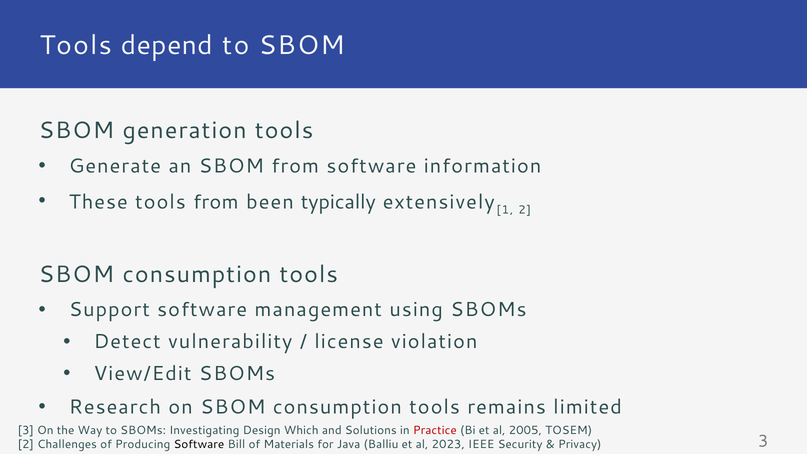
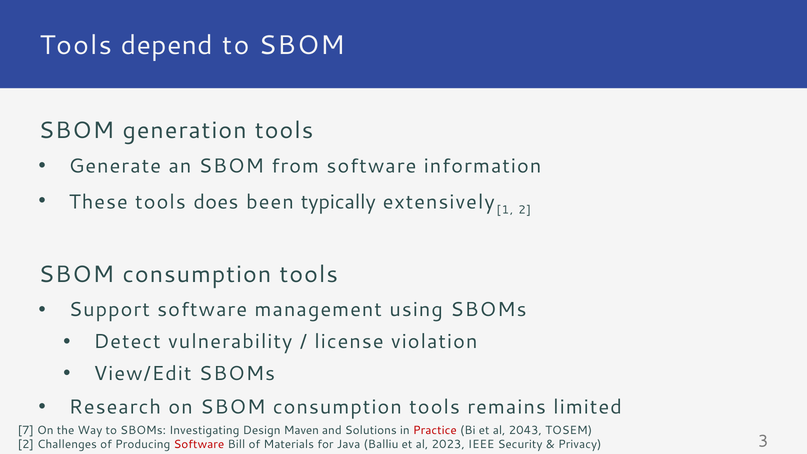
tools from: from -> does
3 at (26, 430): 3 -> 7
Which: Which -> Maven
2005: 2005 -> 2043
Software at (199, 444) colour: black -> red
